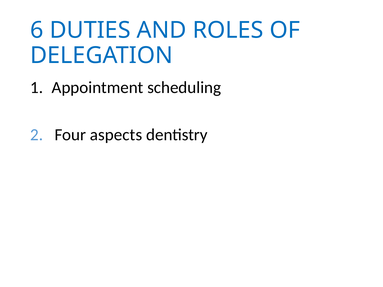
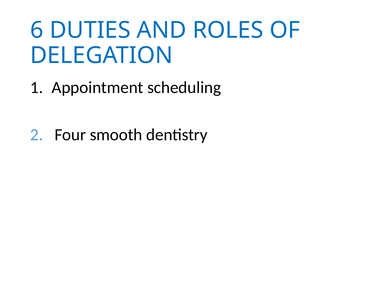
aspects: aspects -> smooth
